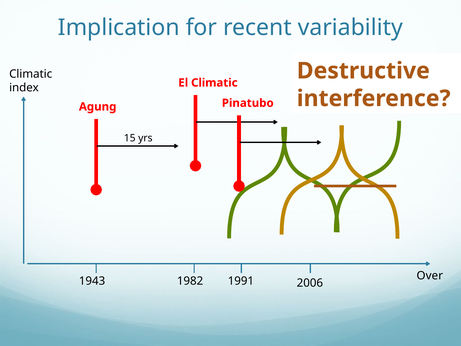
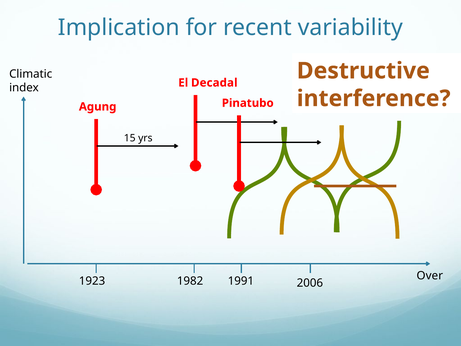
El Climatic: Climatic -> Decadal
1943: 1943 -> 1923
